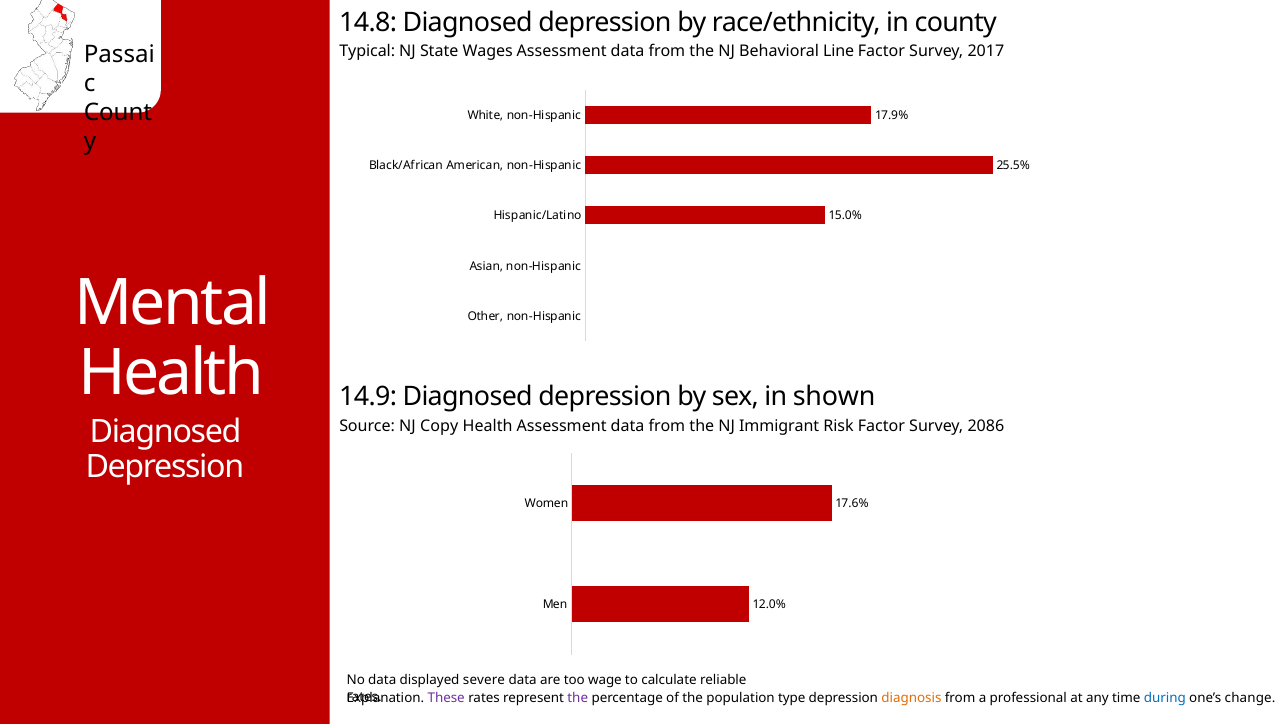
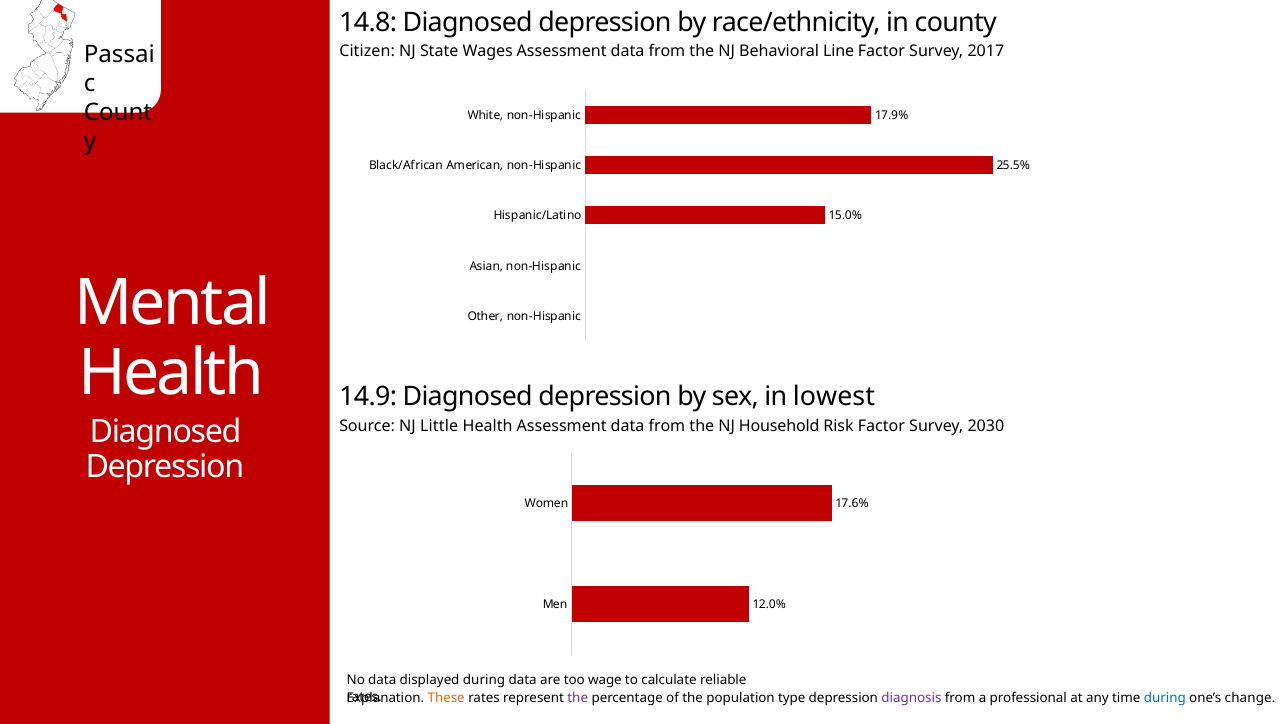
Typical: Typical -> Citizen
shown: shown -> lowest
Copy: Copy -> Little
Immigrant: Immigrant -> Household
2086: 2086 -> 2030
displayed severe: severe -> during
These colour: purple -> orange
diagnosis colour: orange -> purple
